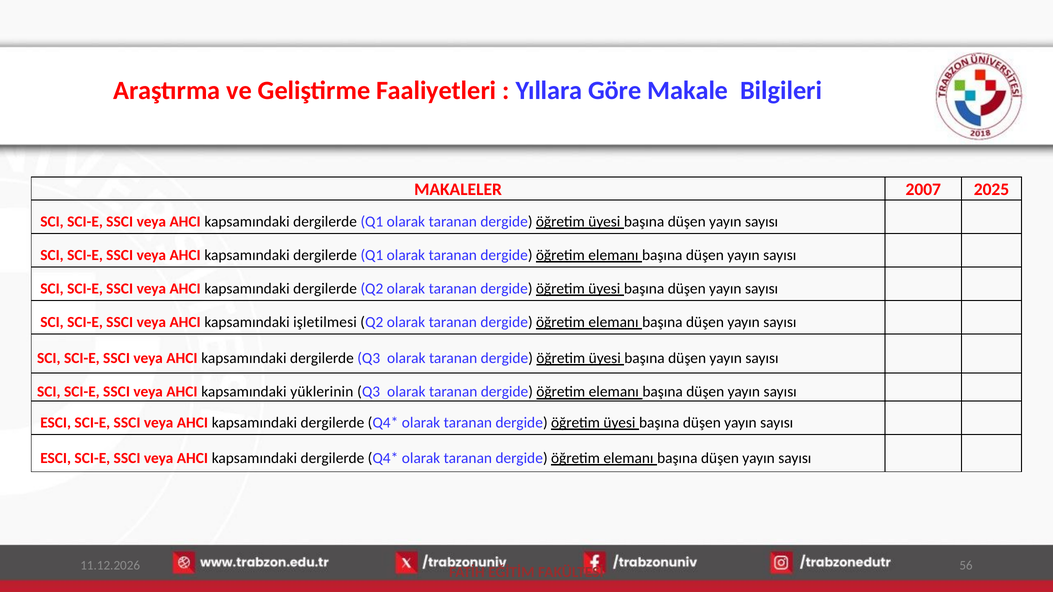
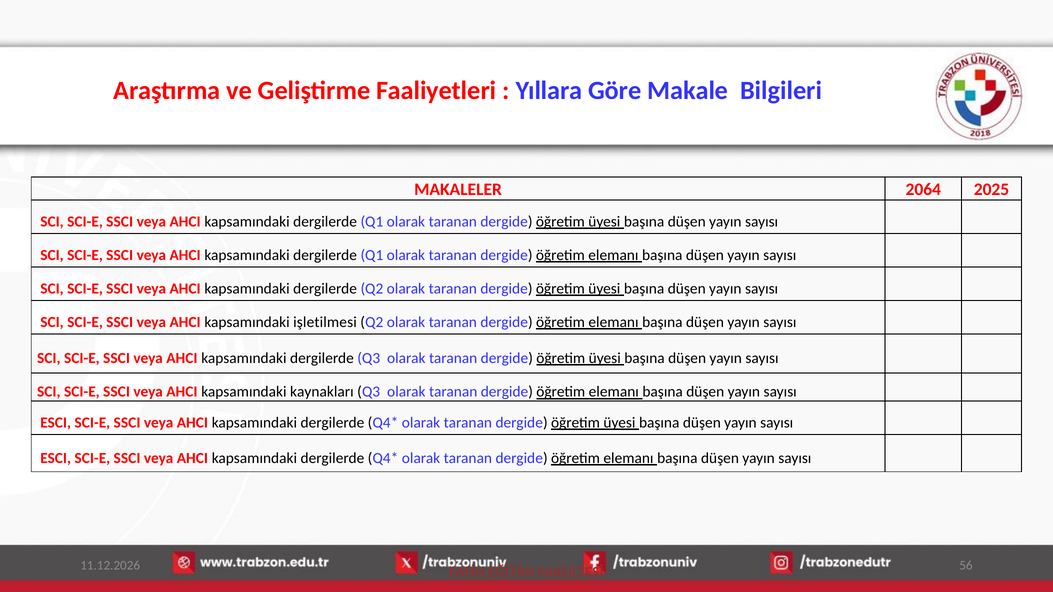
2007: 2007 -> 2064
yüklerinin: yüklerinin -> kaynakları
